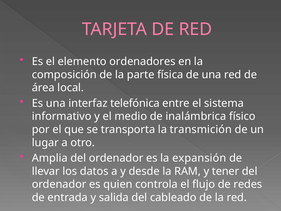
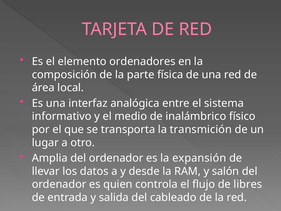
telefónica: telefónica -> analógica
inalámbrica: inalámbrica -> inalámbrico
tener: tener -> salón
redes: redes -> libres
